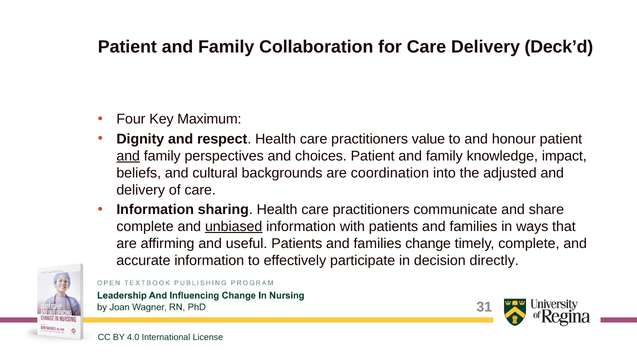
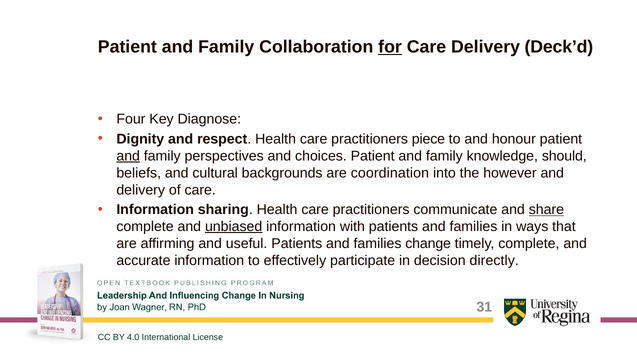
for underline: none -> present
Maximum: Maximum -> Diagnose
value: value -> piece
impact: impact -> should
adjusted: adjusted -> however
share underline: none -> present
